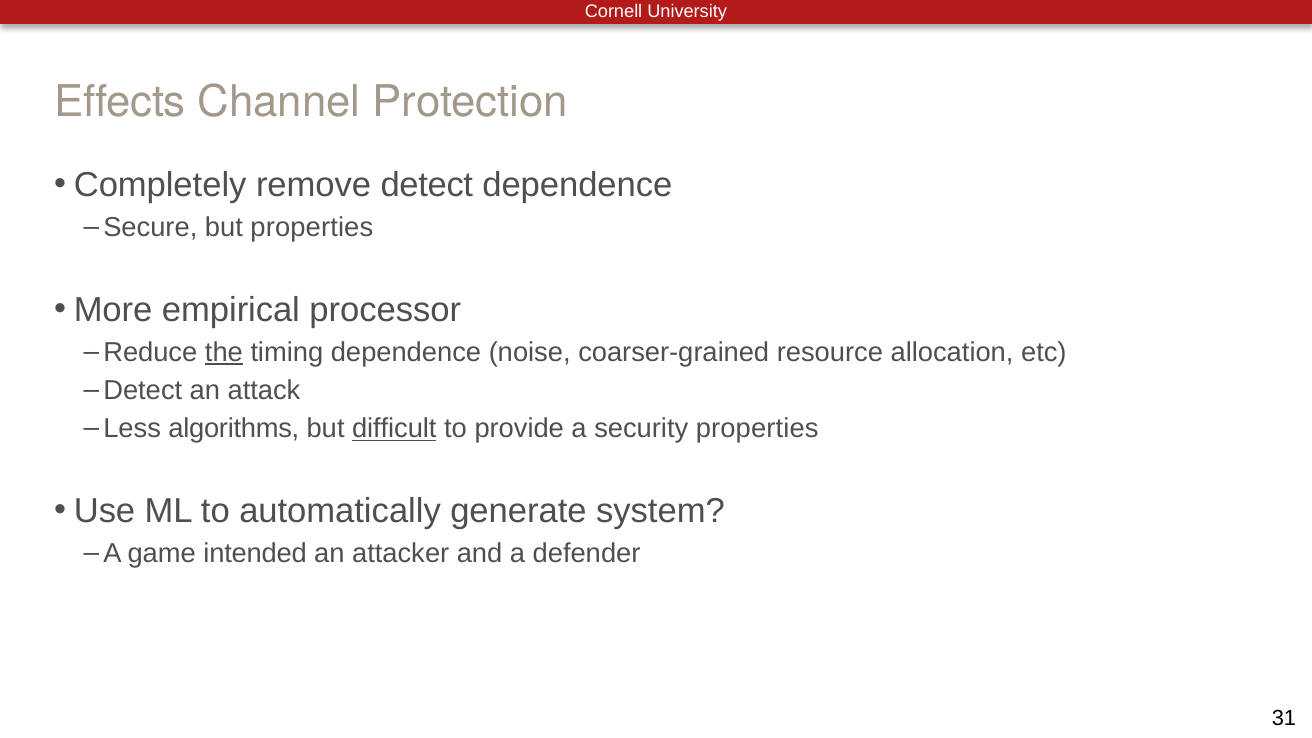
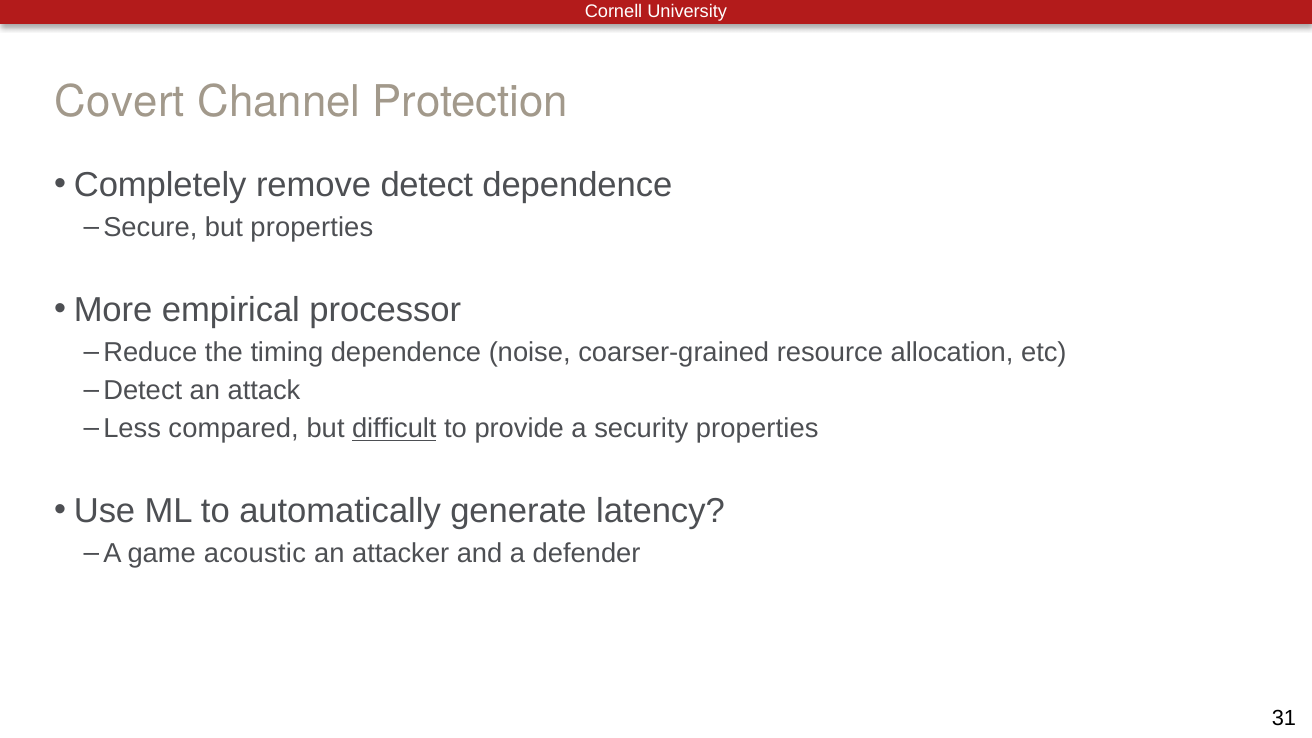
Effects: Effects -> Covert
the underline: present -> none
algorithms: algorithms -> compared
system: system -> latency
intended: intended -> acoustic
